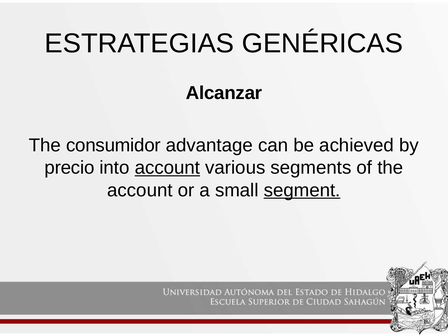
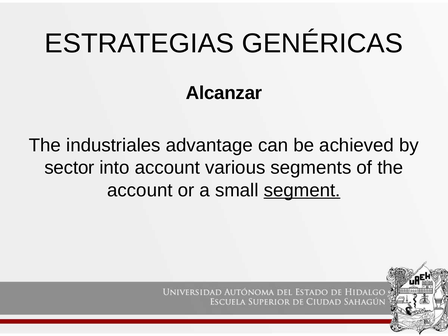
consumidor: consumidor -> industriales
precio: precio -> sector
account at (167, 168) underline: present -> none
